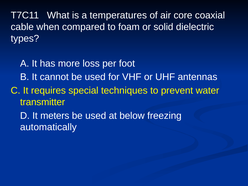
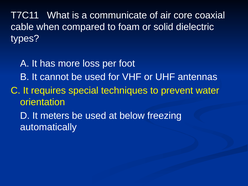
temperatures: temperatures -> communicate
transmitter: transmitter -> orientation
